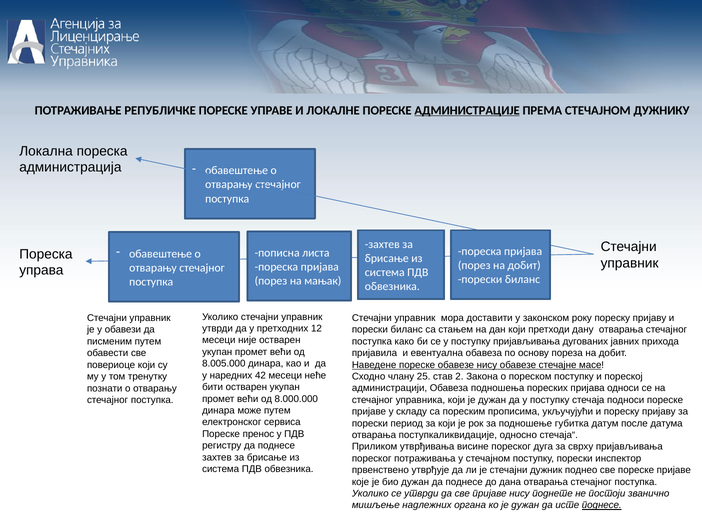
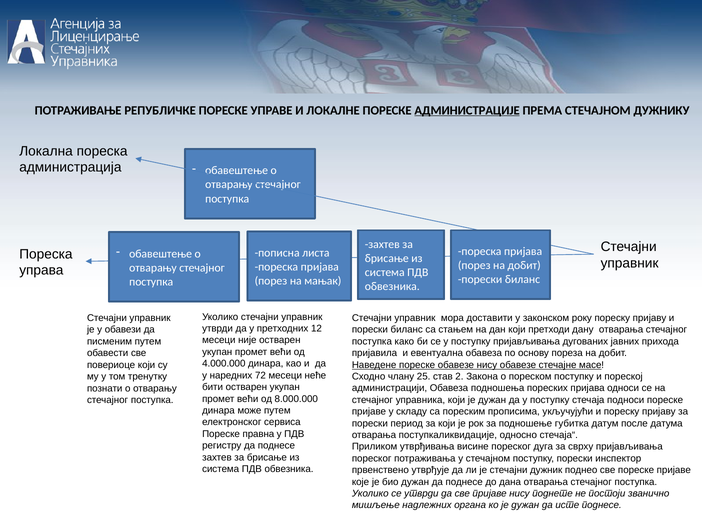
8.005.000: 8.005.000 -> 4.000.000
42: 42 -> 72
пренос: пренос -> правна
поднесе at (602, 506) underline: present -> none
